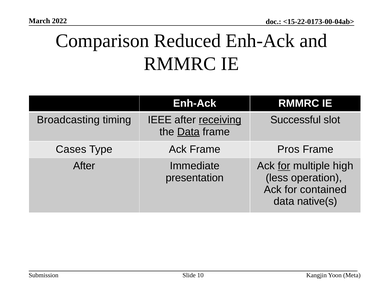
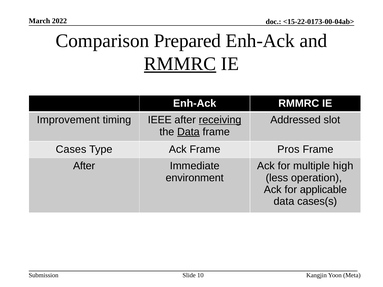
Reduced: Reduced -> Prepared
RMMRC at (180, 64) underline: none -> present
Broadcasting: Broadcasting -> Improvement
Successful: Successful -> Addressed
for at (284, 166) underline: present -> none
presentation: presentation -> environment
contained: contained -> applicable
native(s: native(s -> cases(s
